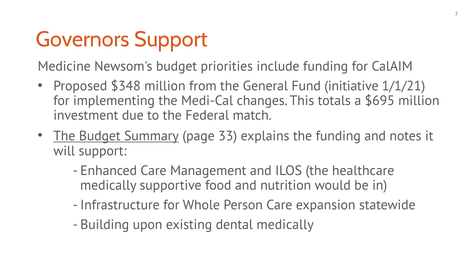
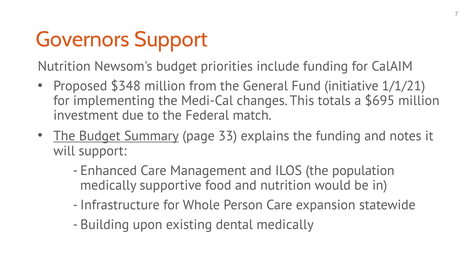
Medicine at (64, 66): Medicine -> Nutrition
healthcare: healthcare -> population
